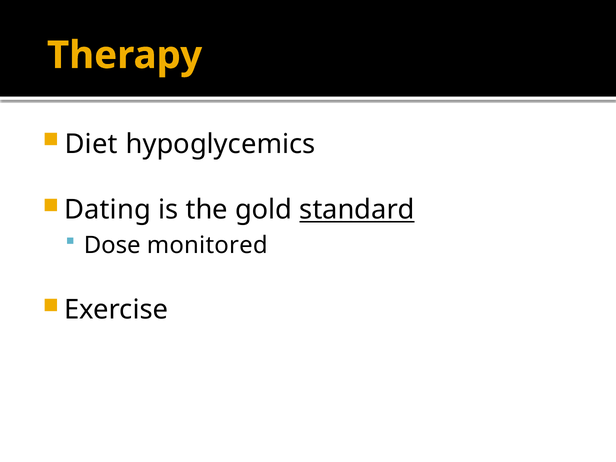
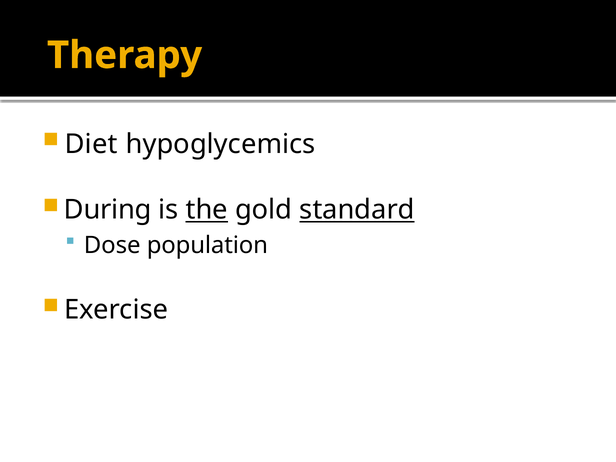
Dating: Dating -> During
the underline: none -> present
monitored: monitored -> population
